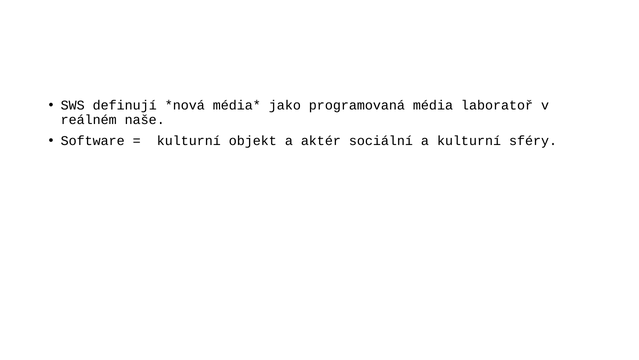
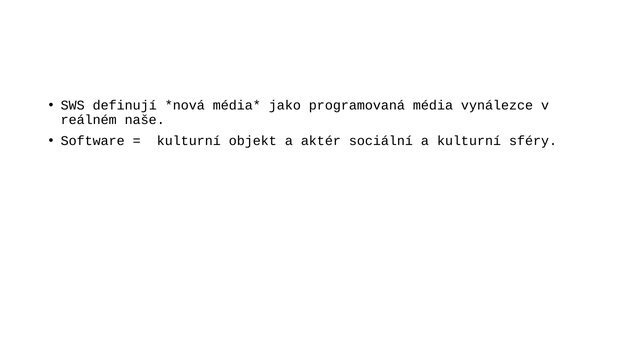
laboratoř: laboratoř -> vynálezce
